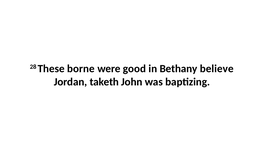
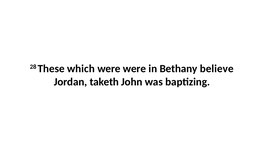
borne: borne -> which
were good: good -> were
